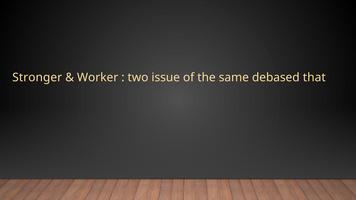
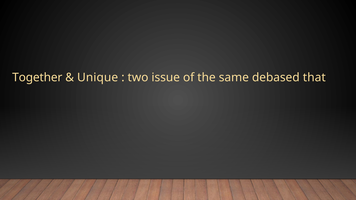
Stronger: Stronger -> Together
Worker: Worker -> Unique
